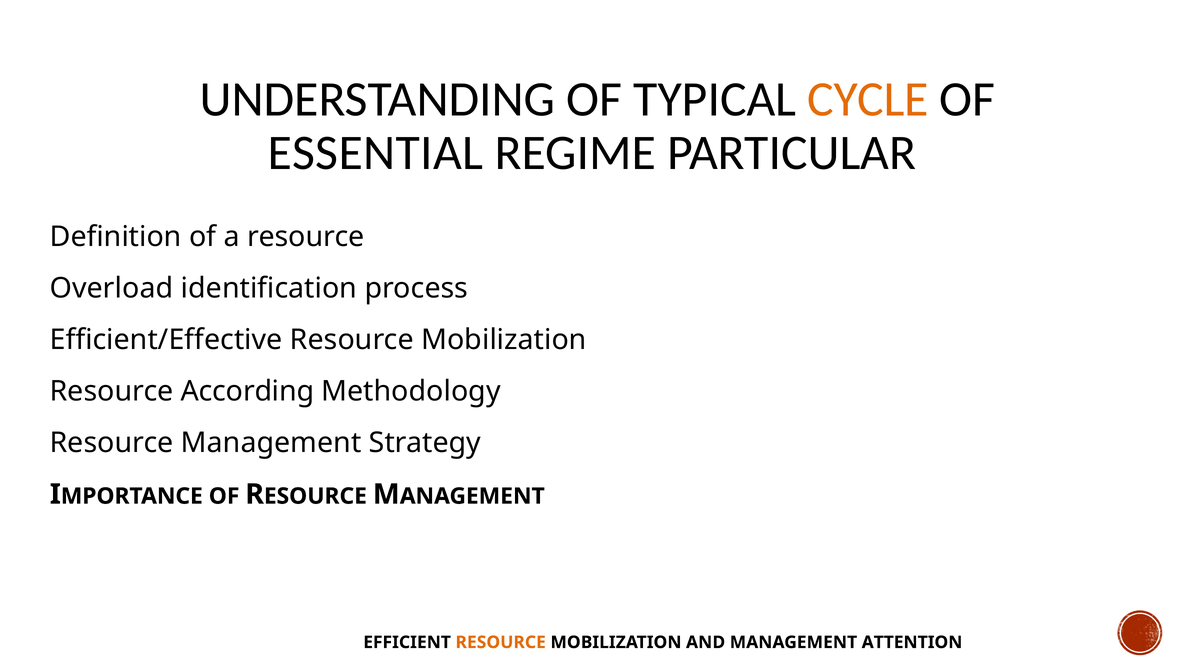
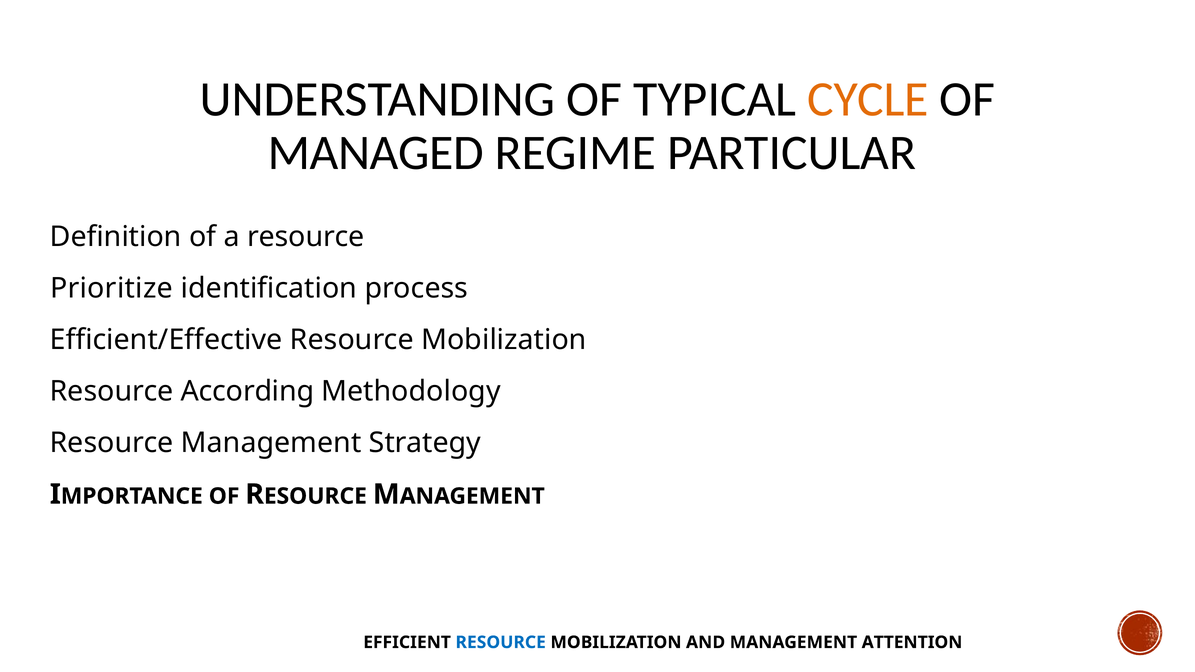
ESSENTIAL: ESSENTIAL -> MANAGED
Overload: Overload -> Prioritize
RESOURCE at (501, 643) colour: orange -> blue
